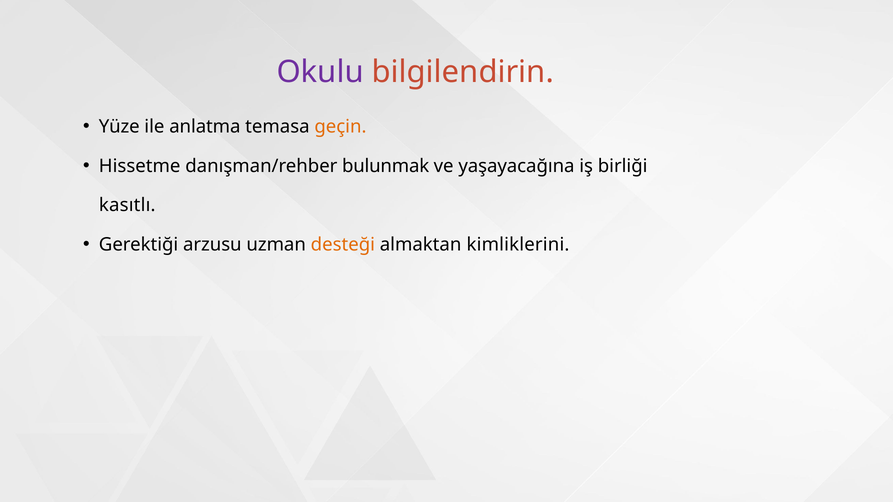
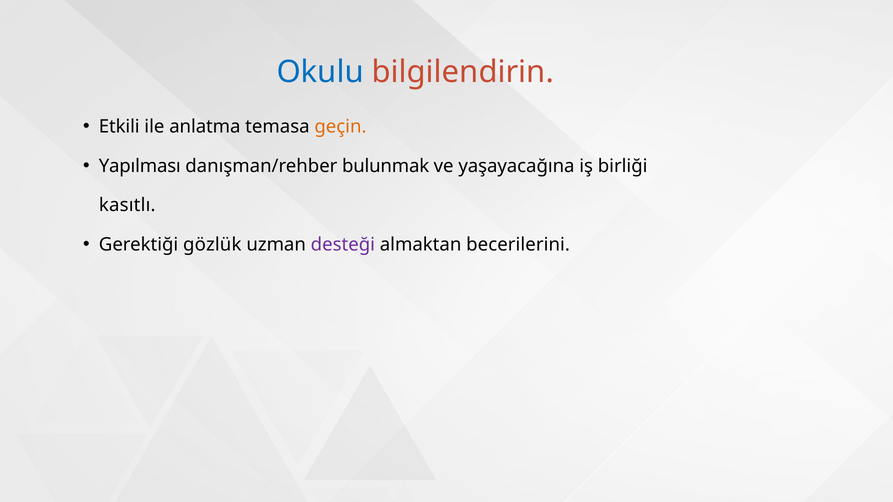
Okulu colour: purple -> blue
Yüze: Yüze -> Etkili
Hissetme: Hissetme -> Yapılması
arzusu: arzusu -> gözlük
desteği colour: orange -> purple
kimliklerini: kimliklerini -> becerilerini
